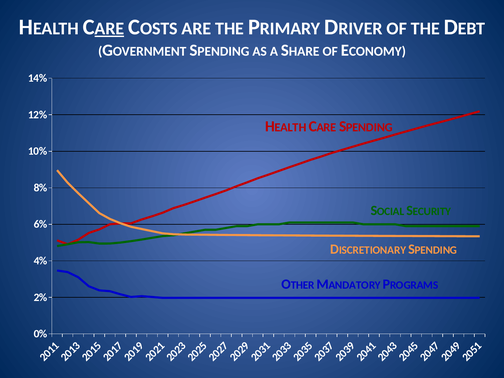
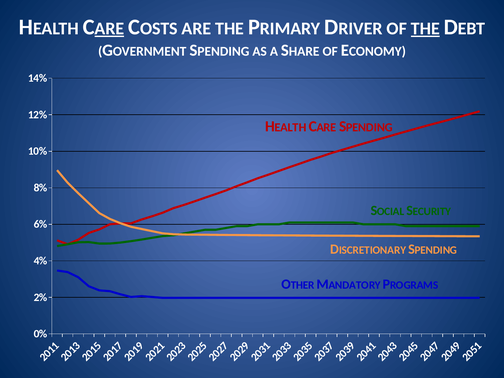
THE at (425, 29) underline: none -> present
